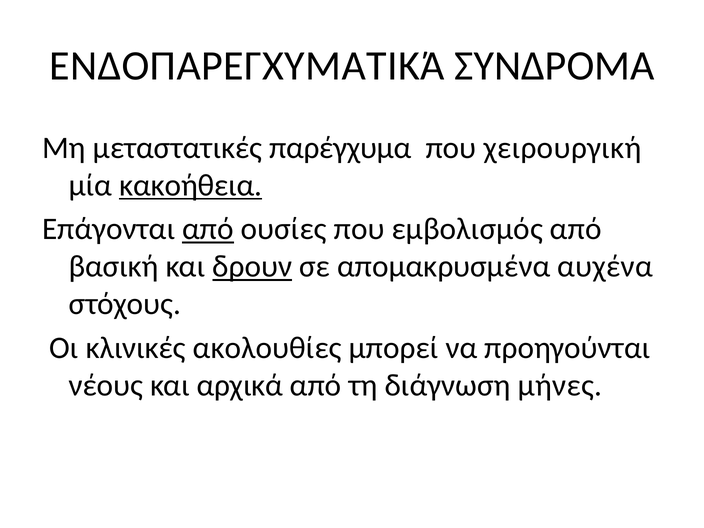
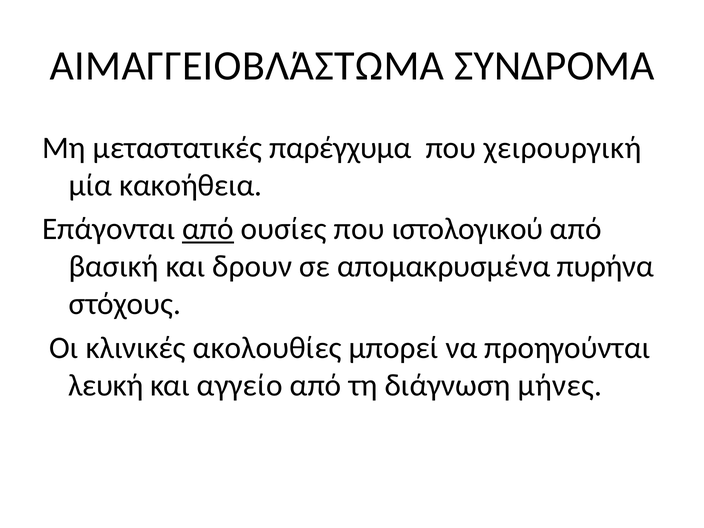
ΕΝΔΟΠΑΡΕΓΧΥΜΑΤΙΚΆ: ΕΝΔΟΠΑΡΕΓΧΥΜΑΤΙΚΆ -> ΑΙΜΑΓΓΕΙΟΒΛΆΣΤΩΜΑ
κακοήθεια underline: present -> none
εμβολισμός: εμβολισμός -> ιστολογικού
δρουν underline: present -> none
αυχένα: αυχένα -> πυρήνα
νέους: νέους -> λευκή
αρχικά: αρχικά -> αγγείο
